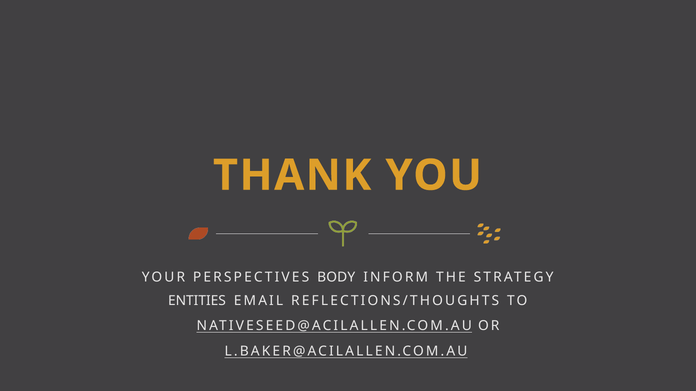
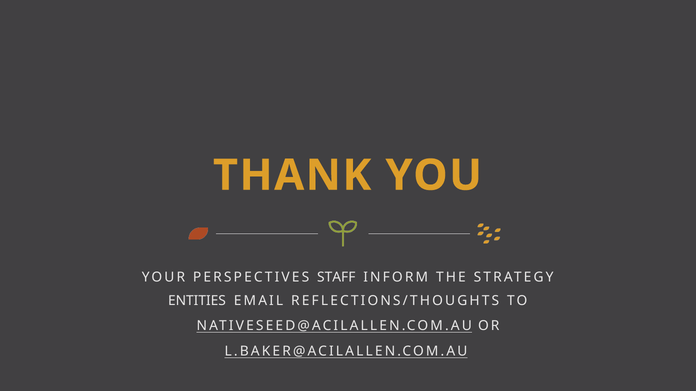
BODY: BODY -> STAFF
